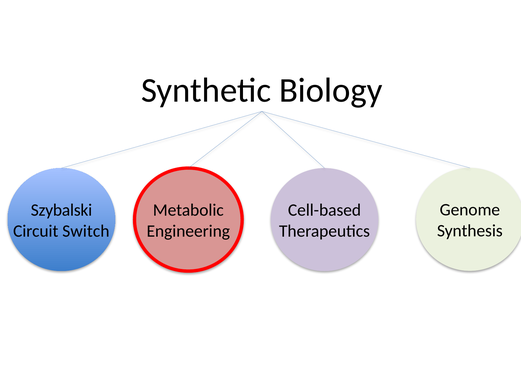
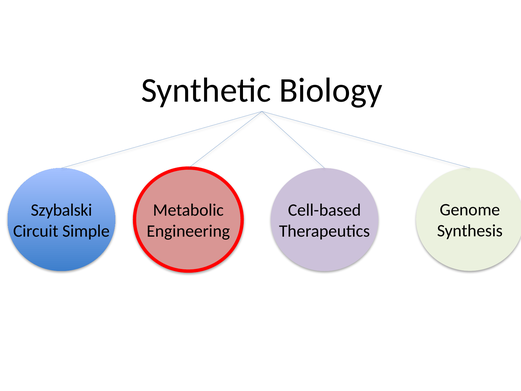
Switch: Switch -> Simple
